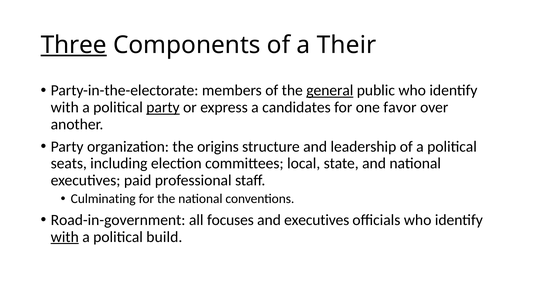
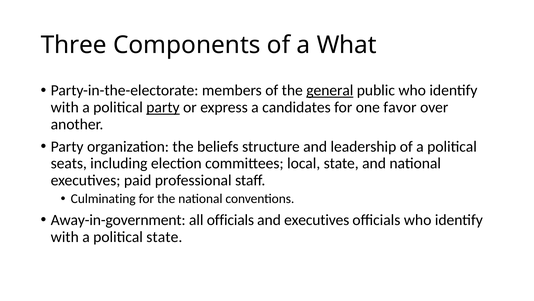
Three underline: present -> none
Their: Their -> What
origins: origins -> beliefs
Road-in-government: Road-in-government -> Away-in-government
all focuses: focuses -> officials
with at (65, 236) underline: present -> none
political build: build -> state
